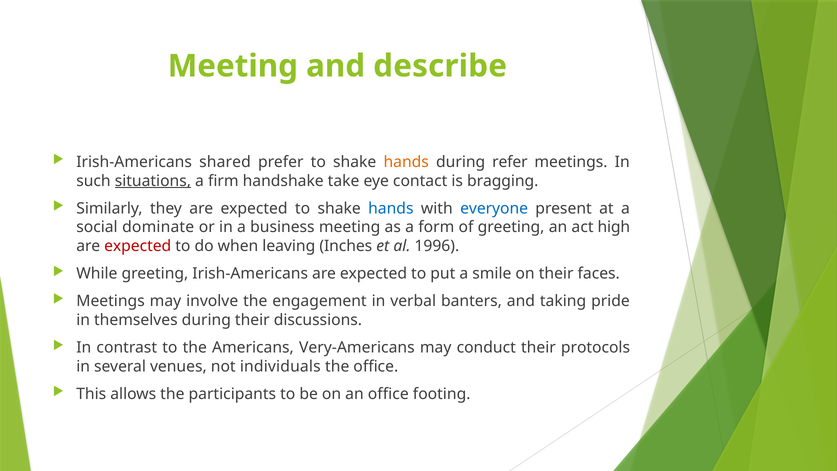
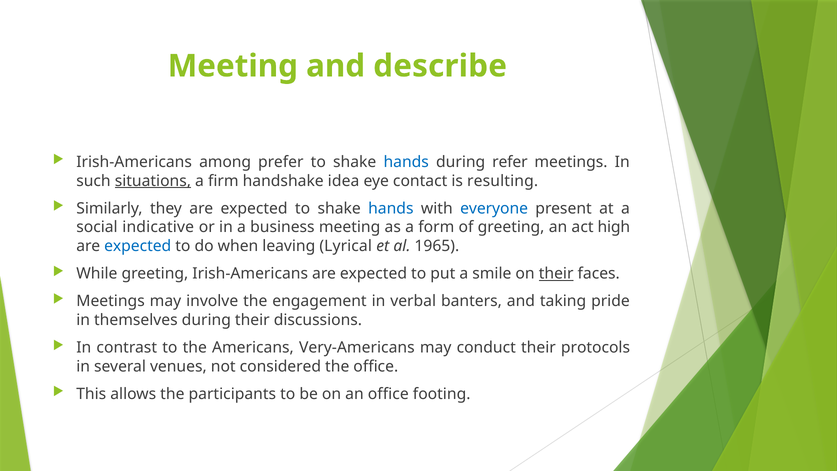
shared: shared -> among
hands at (406, 162) colour: orange -> blue
take: take -> idea
bragging: bragging -> resulting
dominate: dominate -> indicative
expected at (138, 246) colour: red -> blue
Inches: Inches -> Lyrical
1996: 1996 -> 1965
their at (556, 274) underline: none -> present
individuals: individuals -> considered
